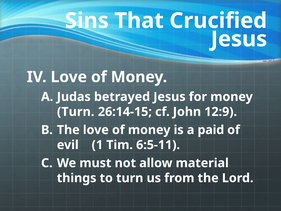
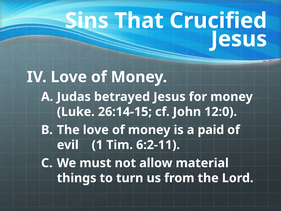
Turn at (76, 112): Turn -> Luke
12:9: 12:9 -> 12:0
6:5-11: 6:5-11 -> 6:2-11
